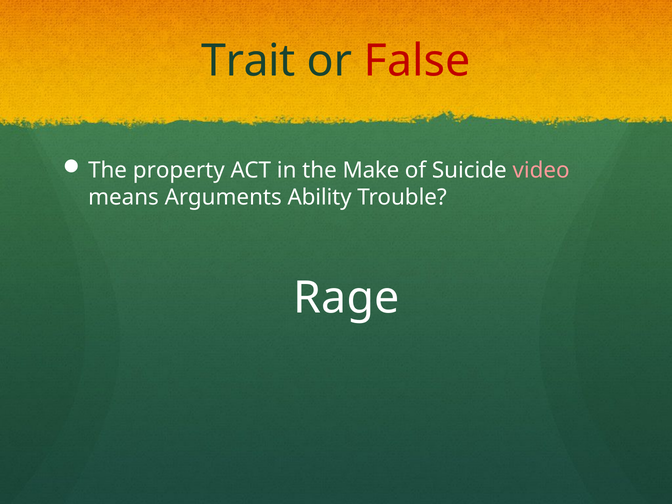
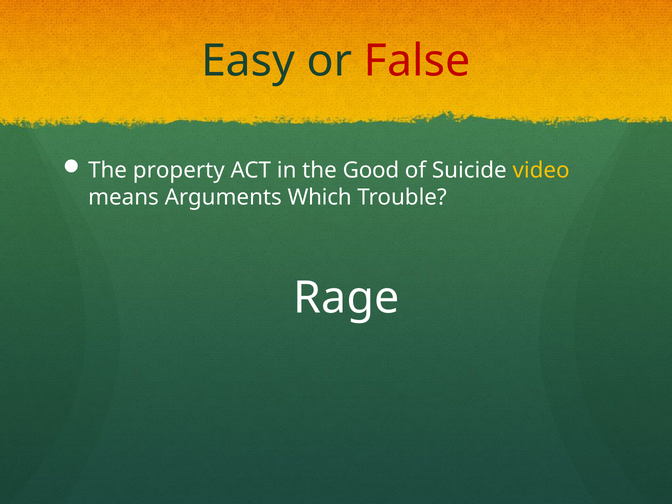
Trait: Trait -> Easy
Make: Make -> Good
video colour: pink -> yellow
Ability: Ability -> Which
